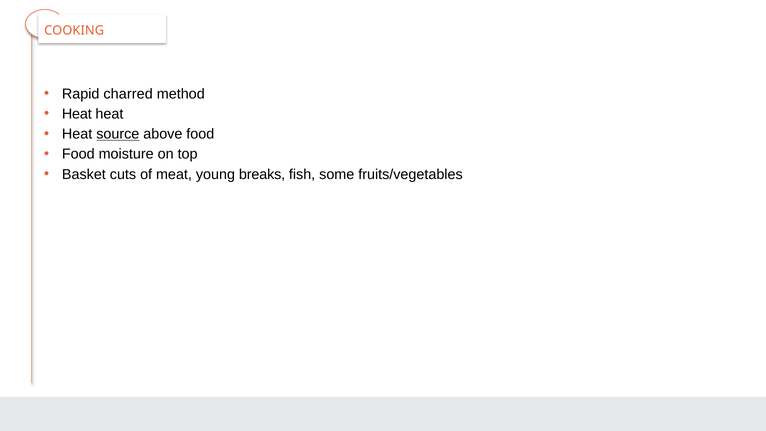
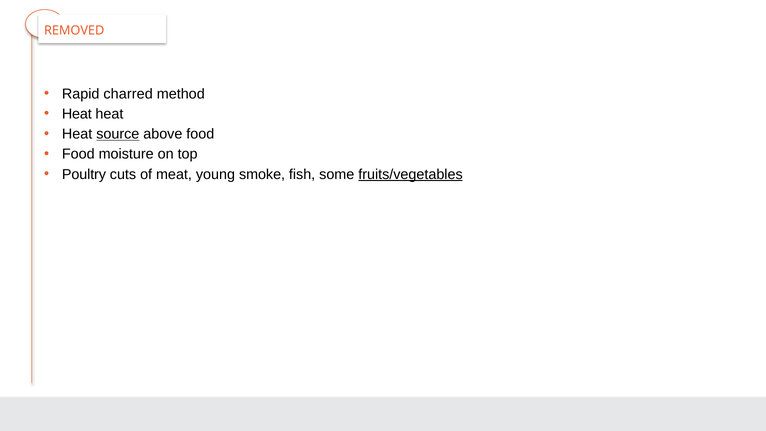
COOKING: COOKING -> REMOVED
Basket: Basket -> Poultry
breaks: breaks -> smoke
fruits/vegetables underline: none -> present
